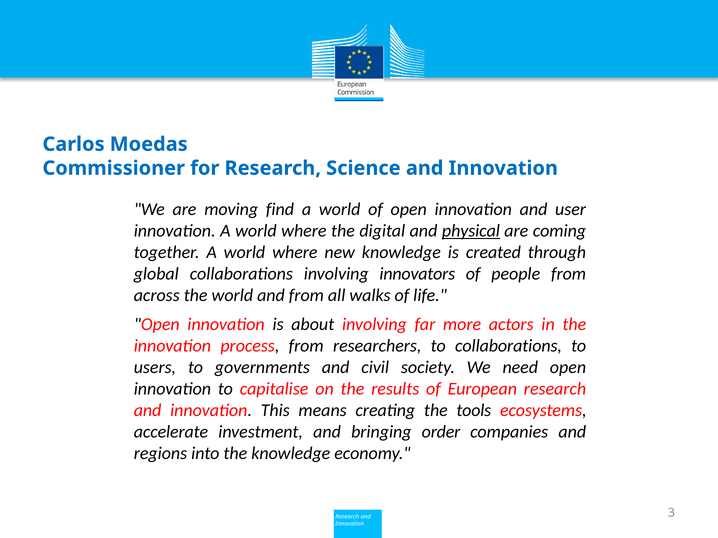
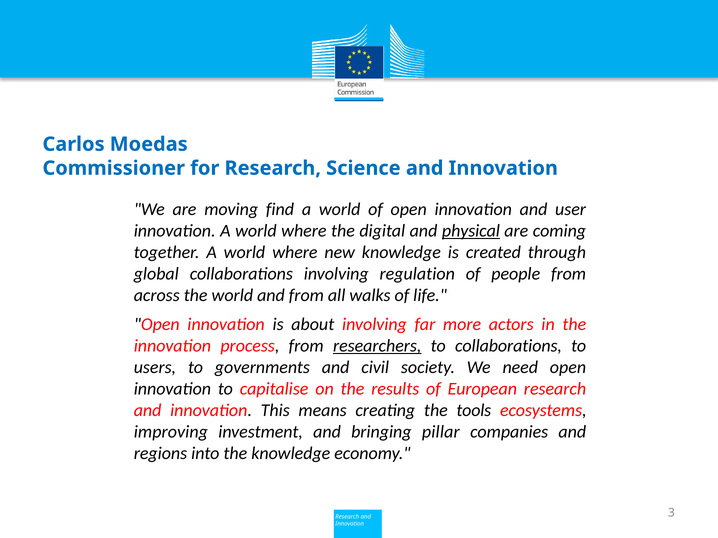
innovators: innovators -> regulation
researchers underline: none -> present
accelerate: accelerate -> improving
order: order -> pillar
